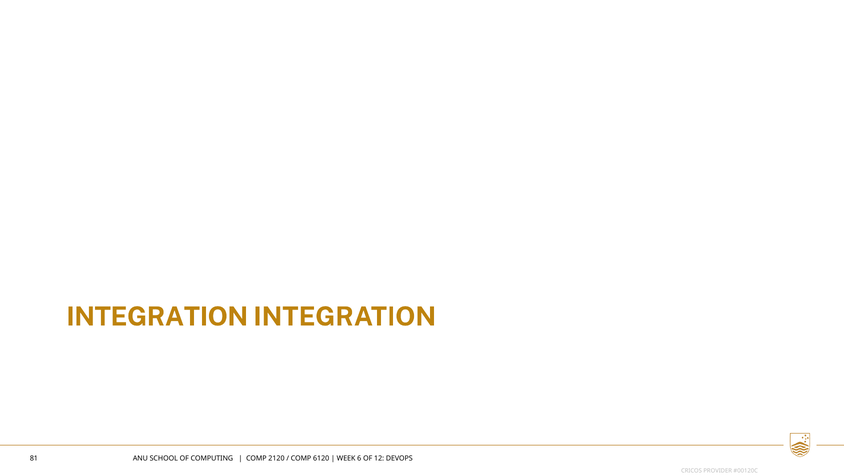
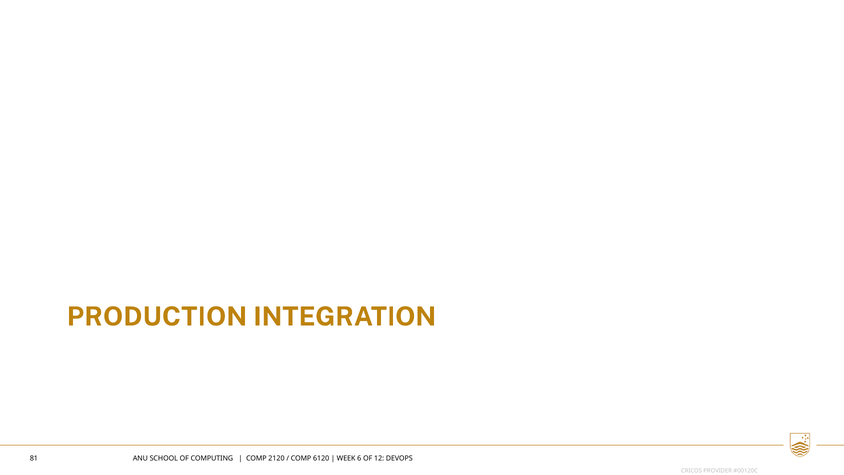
INTEGRATION at (157, 317): INTEGRATION -> PRODUCTION
